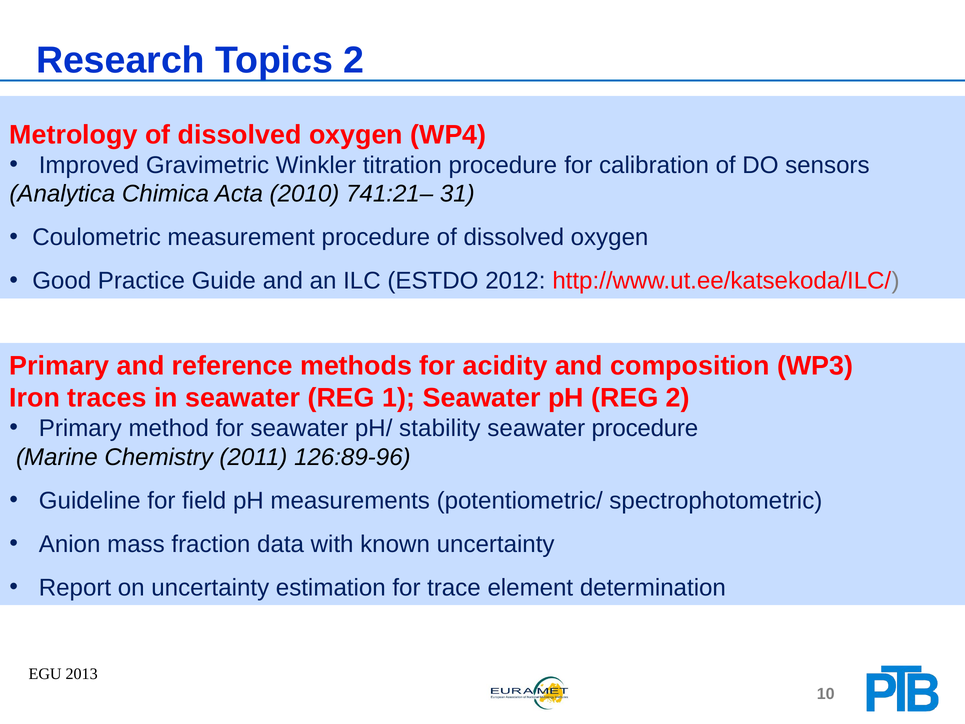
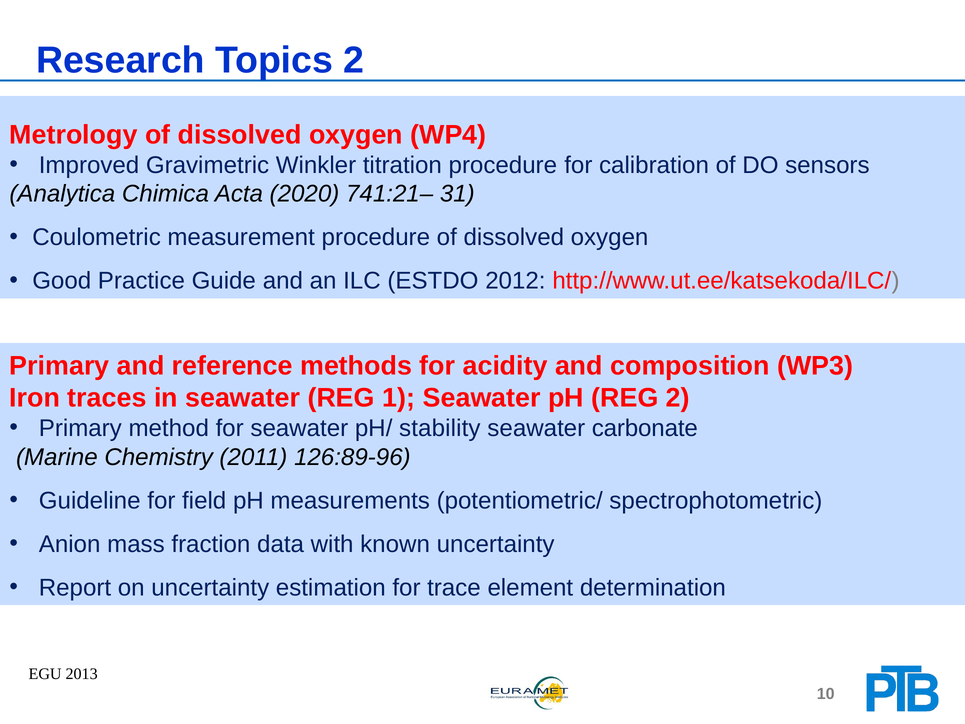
2010: 2010 -> 2020
seawater procedure: procedure -> carbonate
